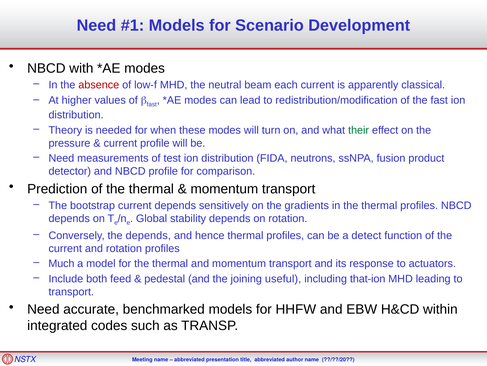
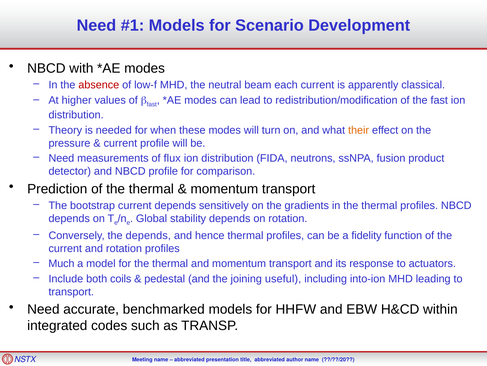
their colour: green -> orange
test: test -> flux
detect: detect -> fidelity
feed: feed -> coils
that-ion: that-ion -> into-ion
